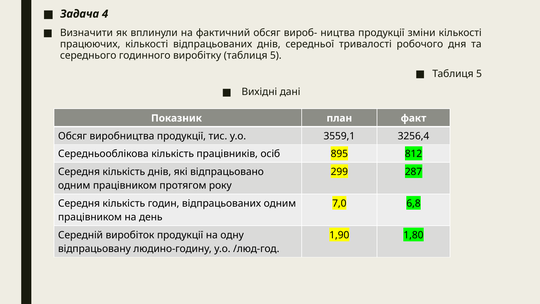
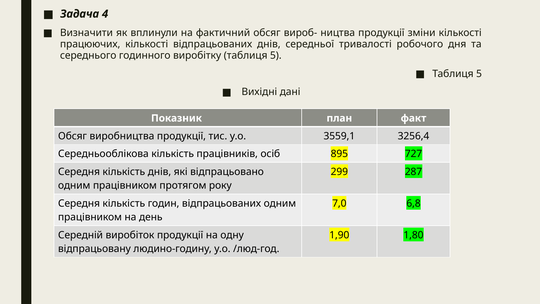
812: 812 -> 727
